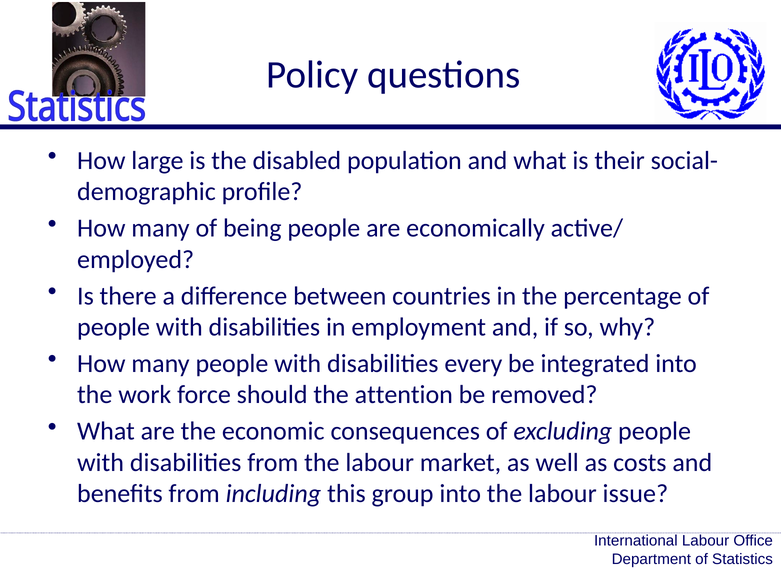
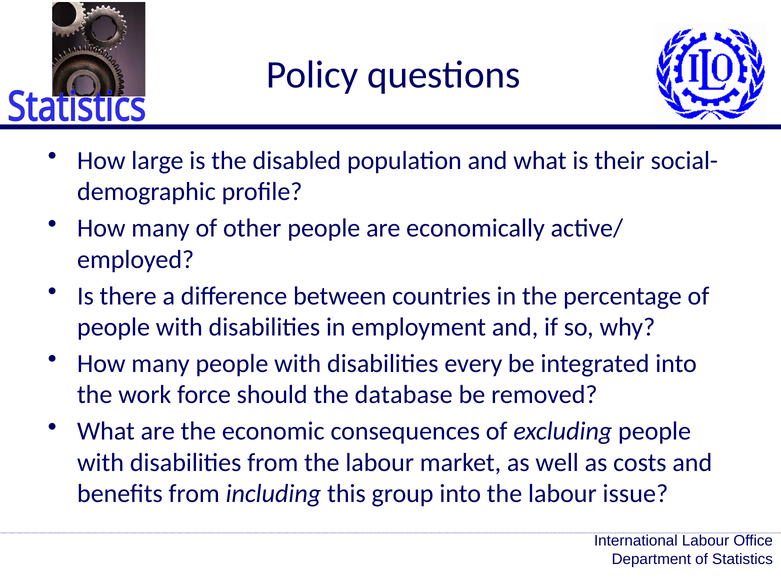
being: being -> other
attention: attention -> database
